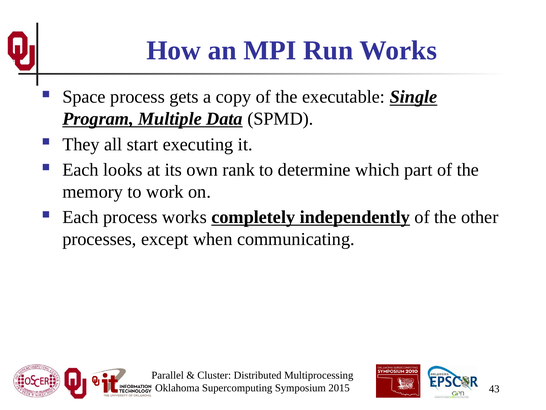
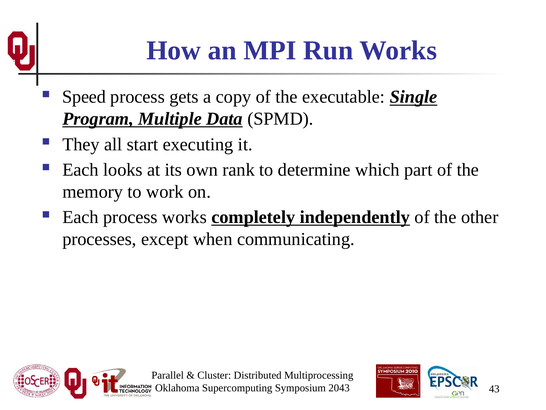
Space: Space -> Speed
2015: 2015 -> 2043
